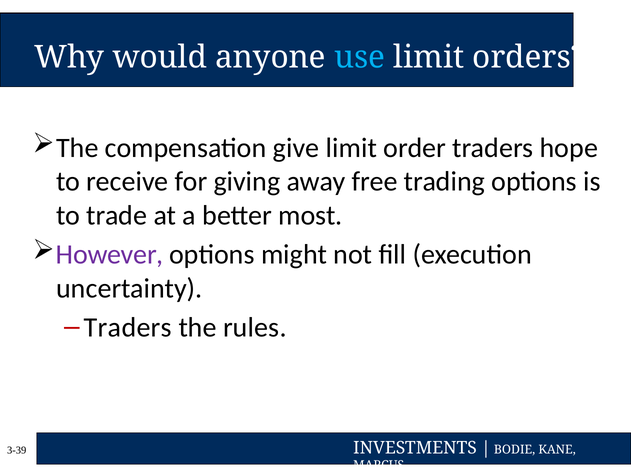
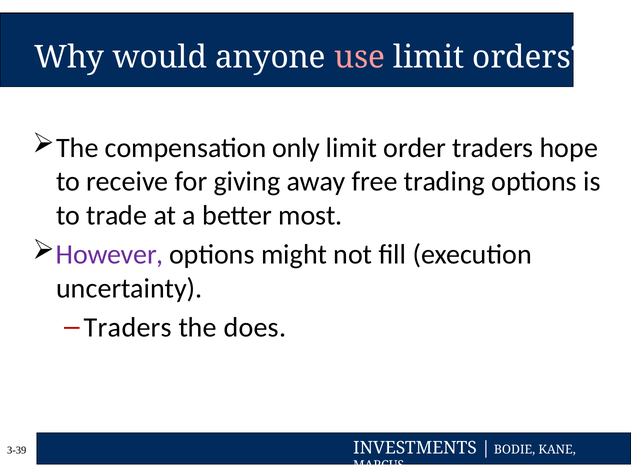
use colour: light blue -> pink
give: give -> only
rules: rules -> does
